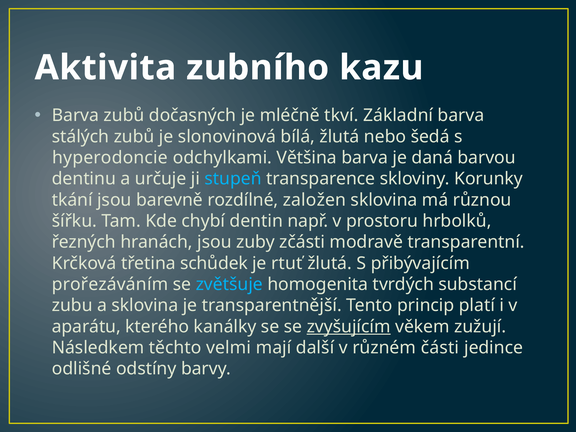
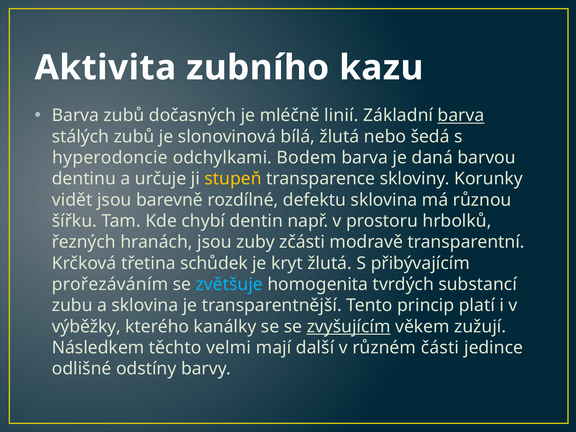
tkví: tkví -> linií
barva at (461, 115) underline: none -> present
Většina: Většina -> Bodem
stupeň colour: light blue -> yellow
tkání: tkání -> vidět
založen: založen -> defektu
rtuť: rtuť -> kryt
aparátu: aparátu -> výběžky
